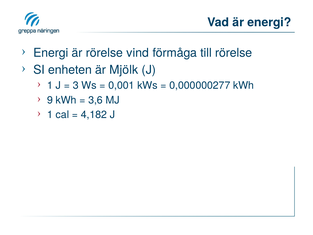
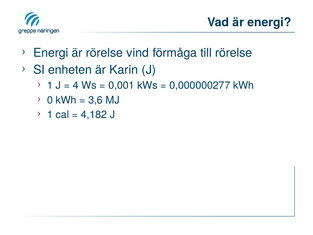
Mjölk: Mjölk -> Karin
3: 3 -> 4
9: 9 -> 0
